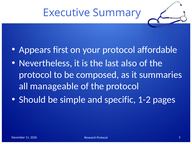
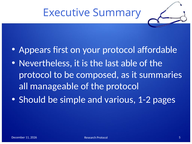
also: also -> able
specific: specific -> various
